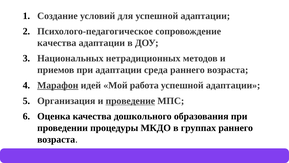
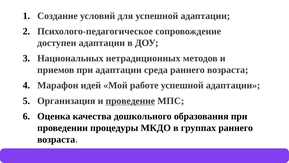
качества at (57, 43): качества -> доступен
Марафон underline: present -> none
работа: работа -> работе
